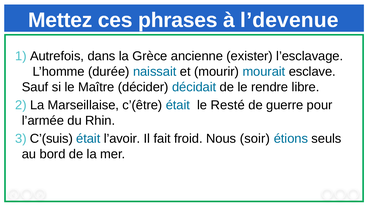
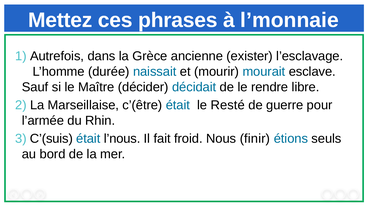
l’devenue: l’devenue -> l’monnaie
l’avoir: l’avoir -> l’nous
soir: soir -> finir
